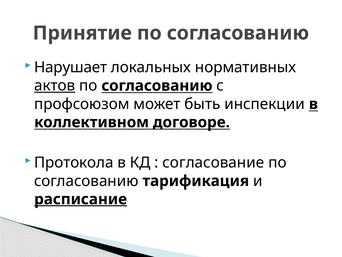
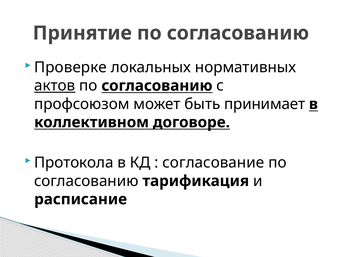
Нарушает: Нарушает -> Проверке
инспекции: инспекции -> принимает
расписание underline: present -> none
